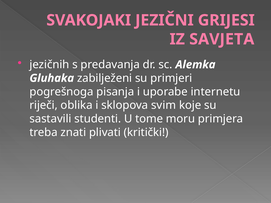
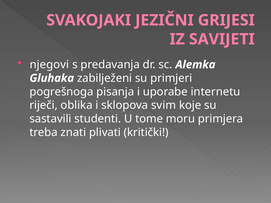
SAVJETA: SAVJETA -> SAVIJETI
jezičnih: jezičnih -> njegovi
